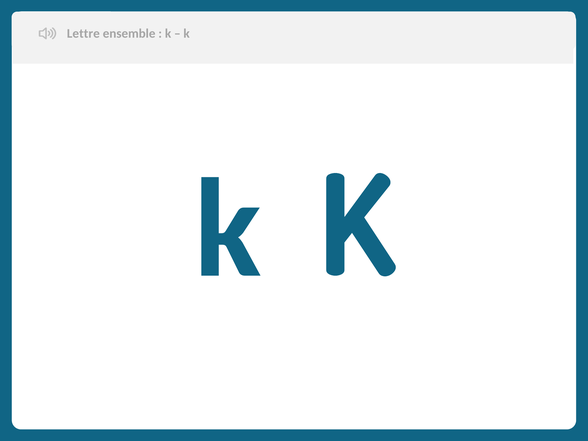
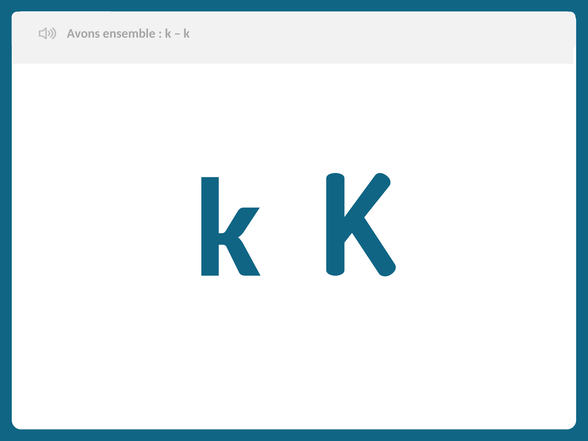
Lettre: Lettre -> Avons
